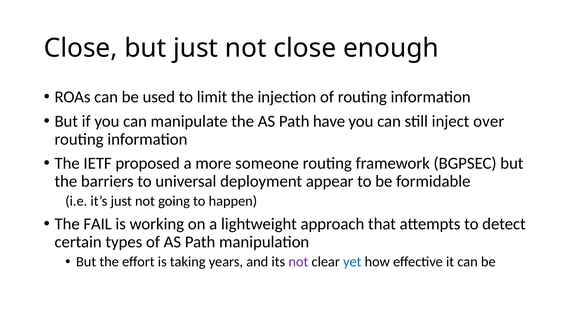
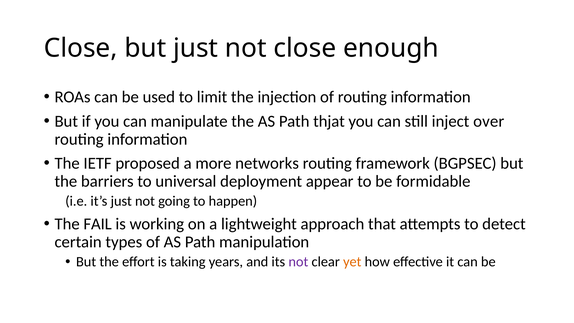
have: have -> thjat
someone: someone -> networks
yet colour: blue -> orange
